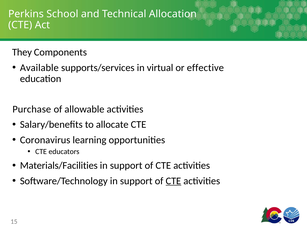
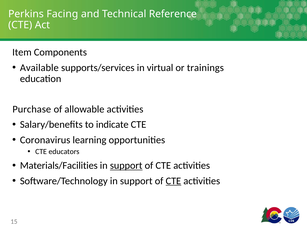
School: School -> Facing
Allocation: Allocation -> Reference
They: They -> Item
effective: effective -> trainings
allocate: allocate -> indicate
support at (126, 166) underline: none -> present
